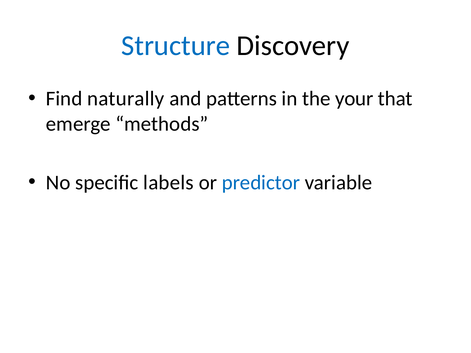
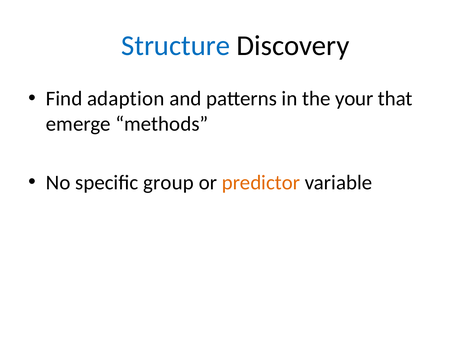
naturally: naturally -> adaption
labels: labels -> group
predictor colour: blue -> orange
